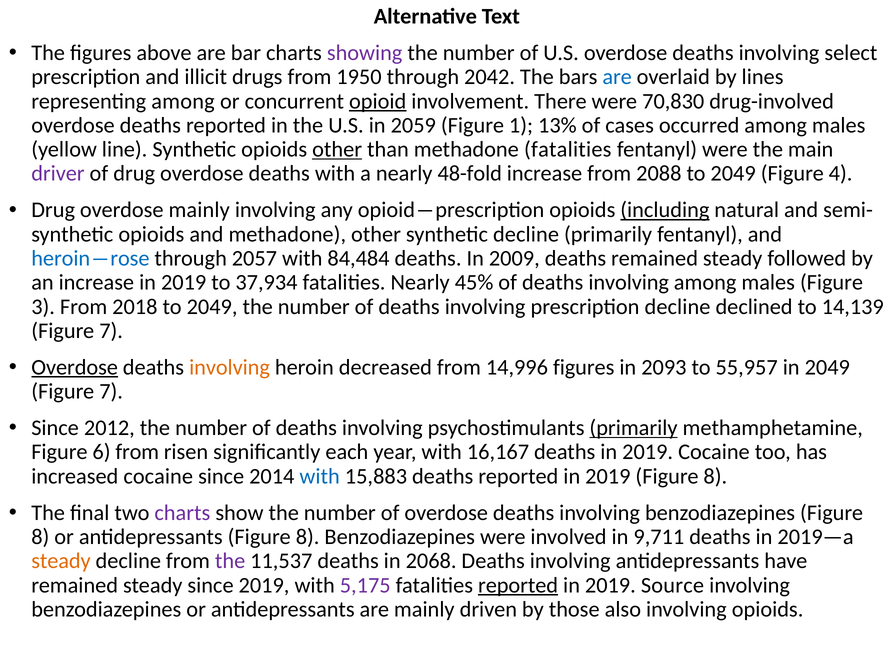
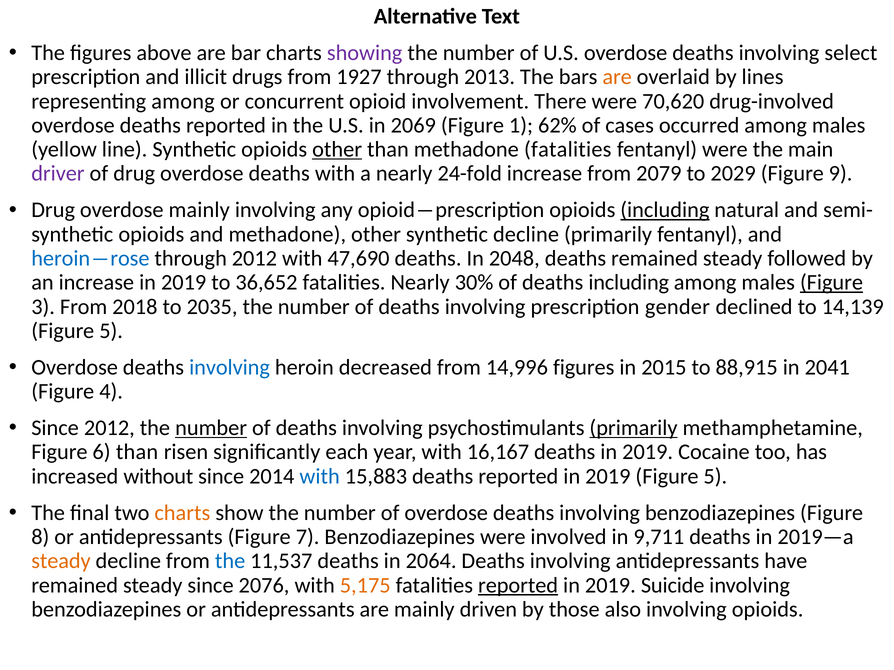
1950: 1950 -> 1927
2042: 2042 -> 2013
are at (617, 77) colour: blue -> orange
opioid underline: present -> none
70,830: 70,830 -> 70,620
2059: 2059 -> 2069
13%: 13% -> 62%
48-fold: 48-fold -> 24-fold
2088: 2088 -> 2079
2049 at (733, 174): 2049 -> 2029
4: 4 -> 9
through 2057: 2057 -> 2012
84,484: 84,484 -> 47,690
2009: 2009 -> 2048
37,934: 37,934 -> 36,652
45%: 45% -> 30%
involving at (629, 283): involving -> including
Figure at (832, 283) underline: none -> present
2018 to 2049: 2049 -> 2035
prescription decline: decline -> gender
7 at (111, 331): 7 -> 5
Overdose at (75, 368) underline: present -> none
involving at (230, 368) colour: orange -> blue
2093: 2093 -> 2015
55,957: 55,957 -> 88,915
in 2049: 2049 -> 2041
7 at (111, 392): 7 -> 4
number at (211, 428) underline: none -> present
6 from: from -> than
increased cocaine: cocaine -> without
2019 Figure 8: 8 -> 5
charts at (182, 513) colour: purple -> orange
antidepressants Figure 8: 8 -> 7
the at (230, 561) colour: purple -> blue
2068: 2068 -> 2064
since 2019: 2019 -> 2076
5,175 colour: purple -> orange
Source: Source -> Suicide
